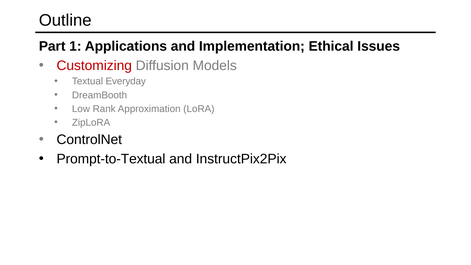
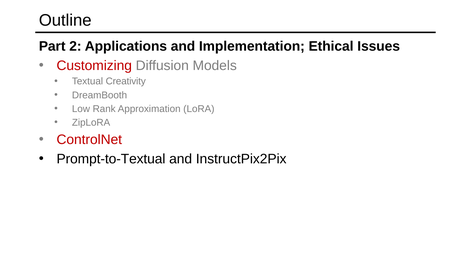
1: 1 -> 2
Everyday: Everyday -> Creativity
ControlNet colour: black -> red
